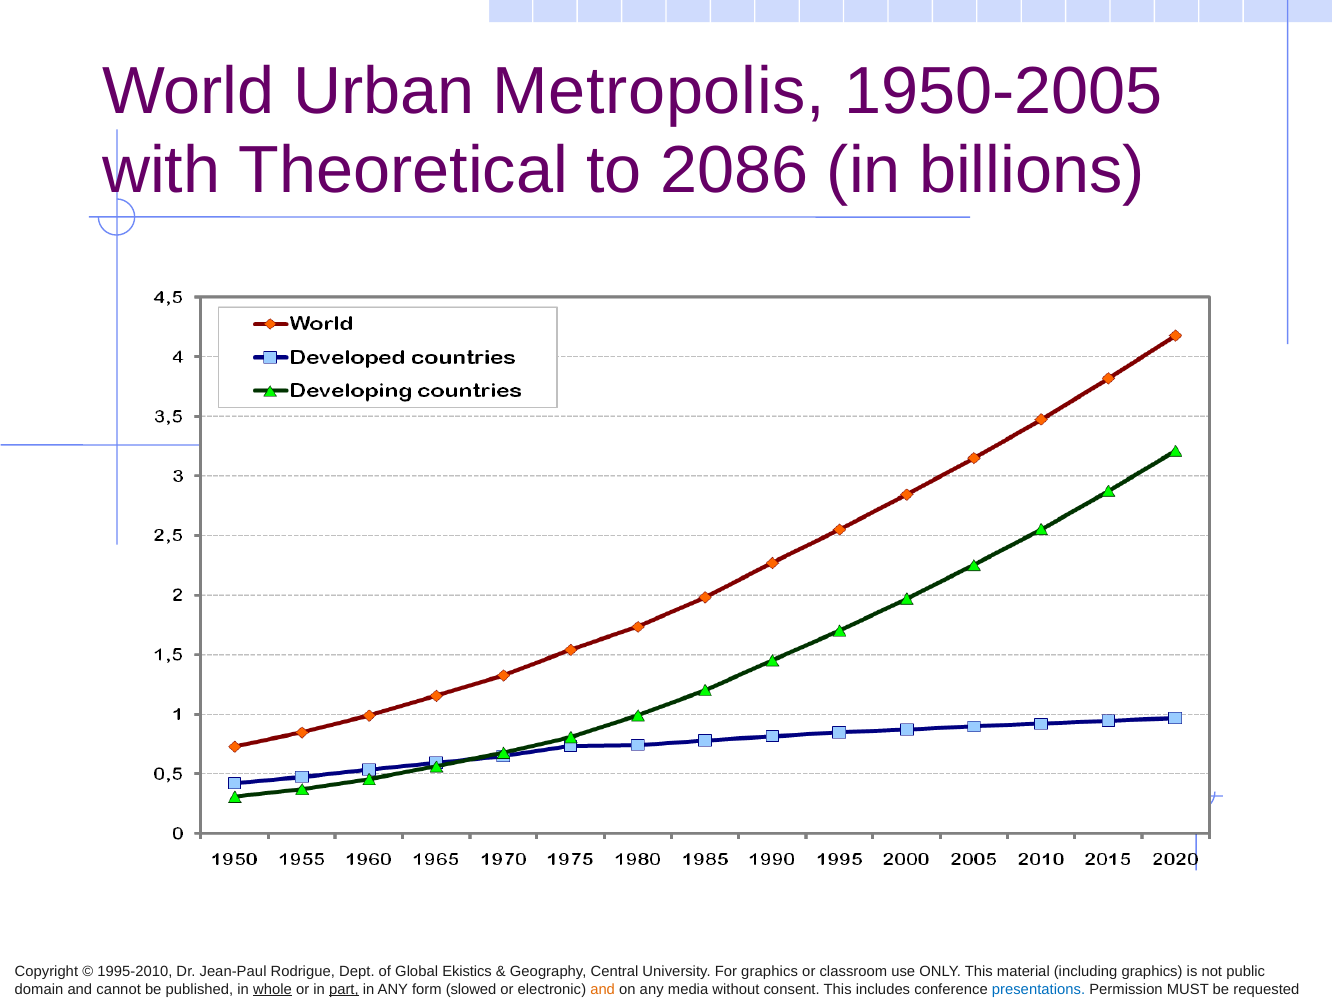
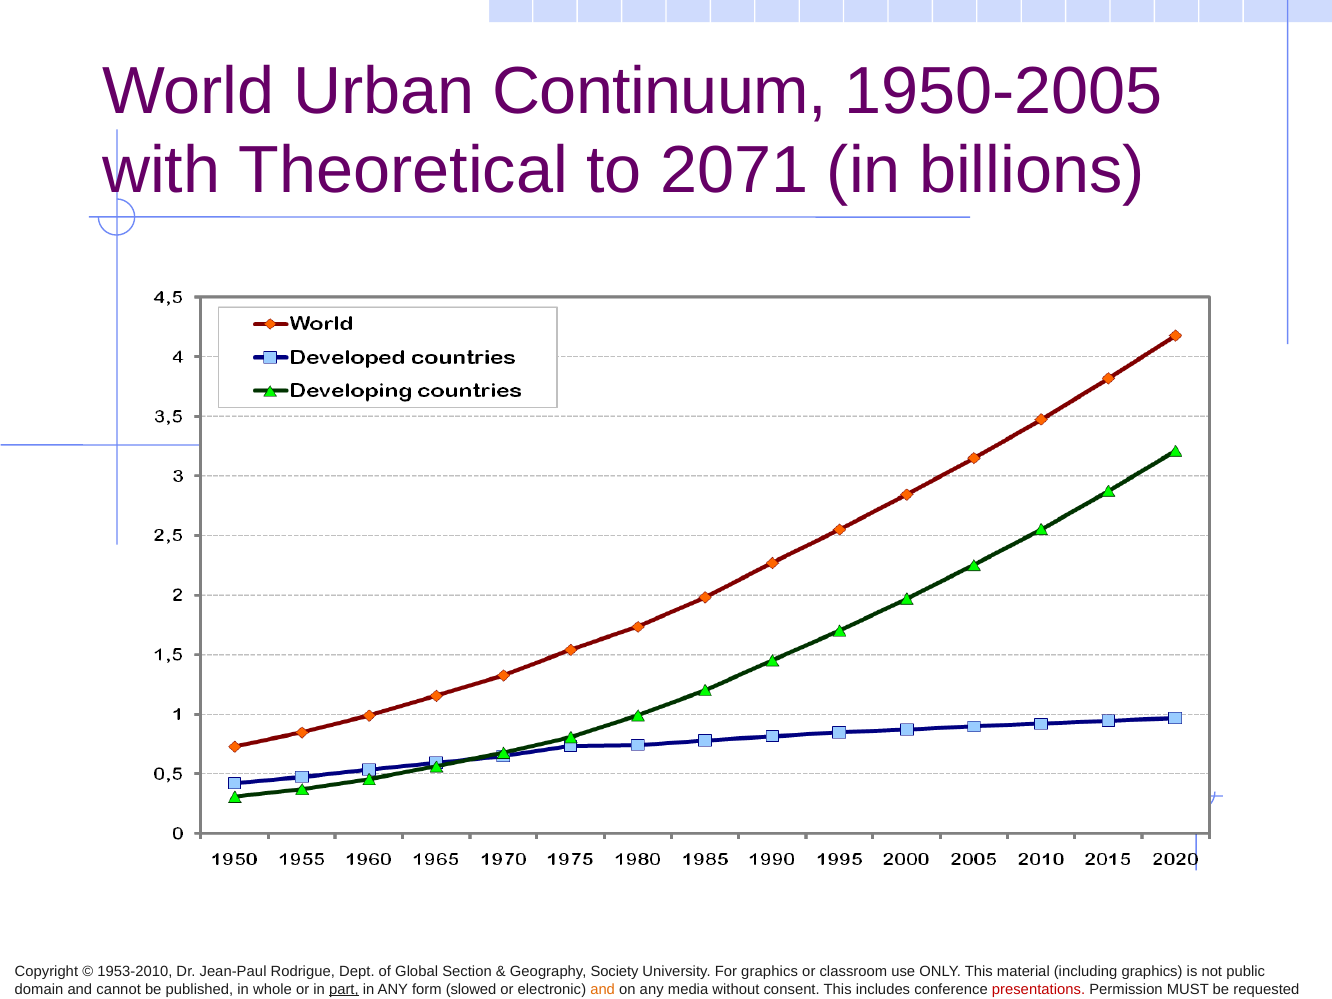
Metropolis: Metropolis -> Continuum
2086: 2086 -> 2071
1995-2010: 1995-2010 -> 1953-2010
Ekistics: Ekistics -> Section
Central: Central -> Society
whole underline: present -> none
presentations colour: blue -> red
